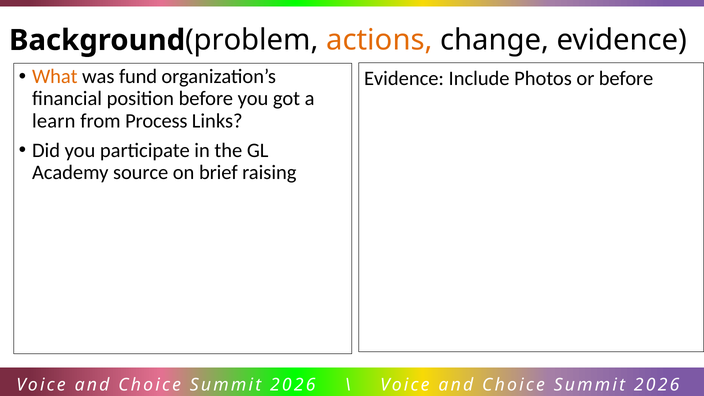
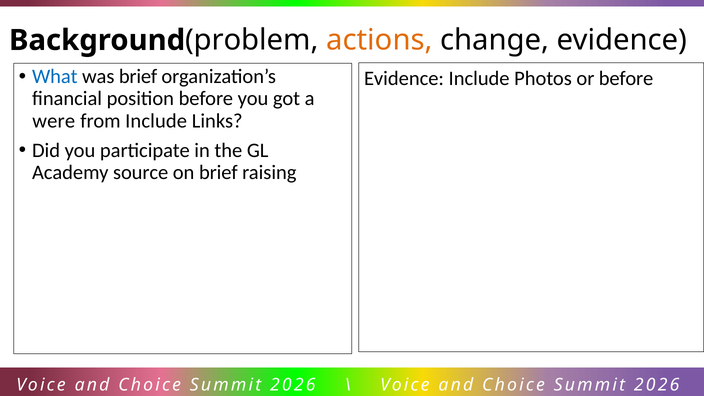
What colour: orange -> blue
was fund: fund -> brief
learn: learn -> were
from Process: Process -> Include
